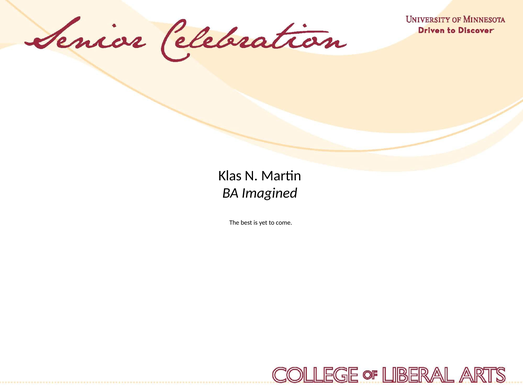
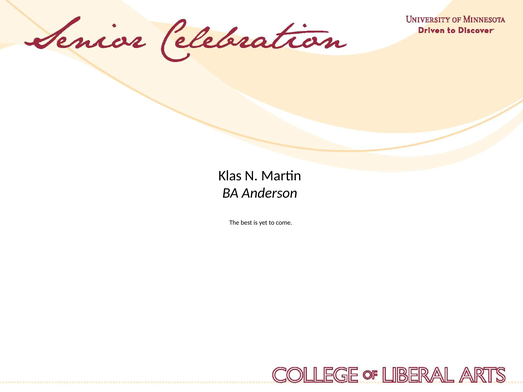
Imagined: Imagined -> Anderson
